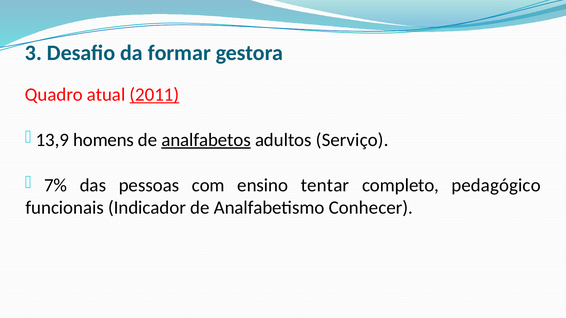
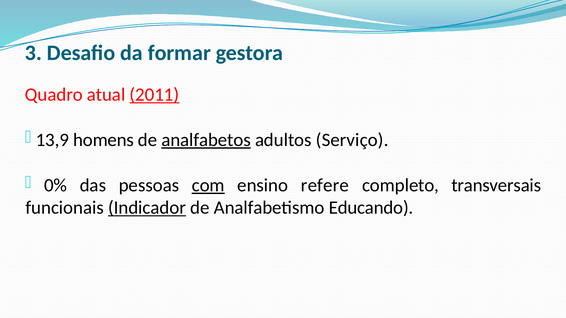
7%: 7% -> 0%
com underline: none -> present
tentar: tentar -> refere
pedagógico: pedagógico -> transversais
Indicador underline: none -> present
Conhecer: Conhecer -> Educando
